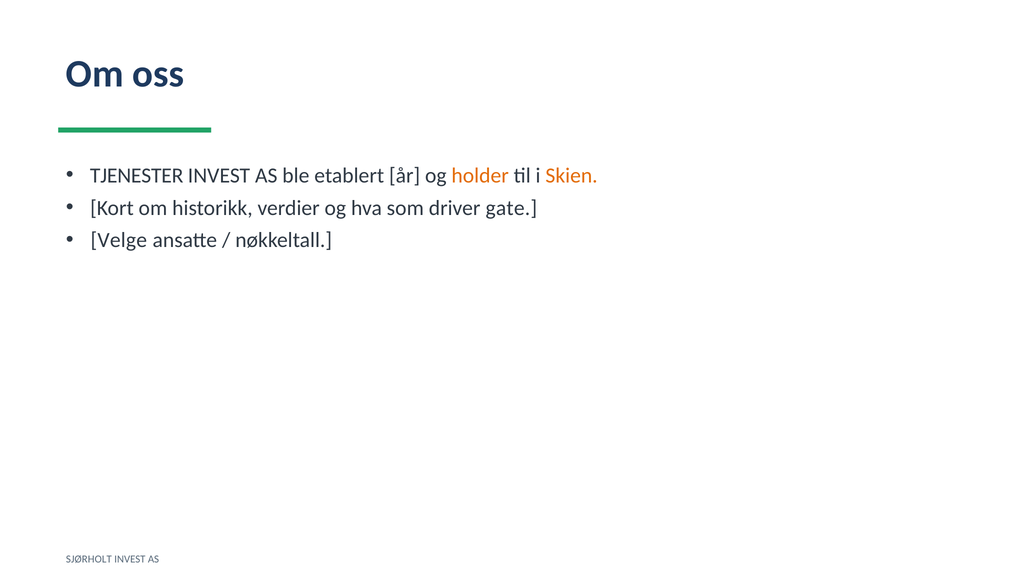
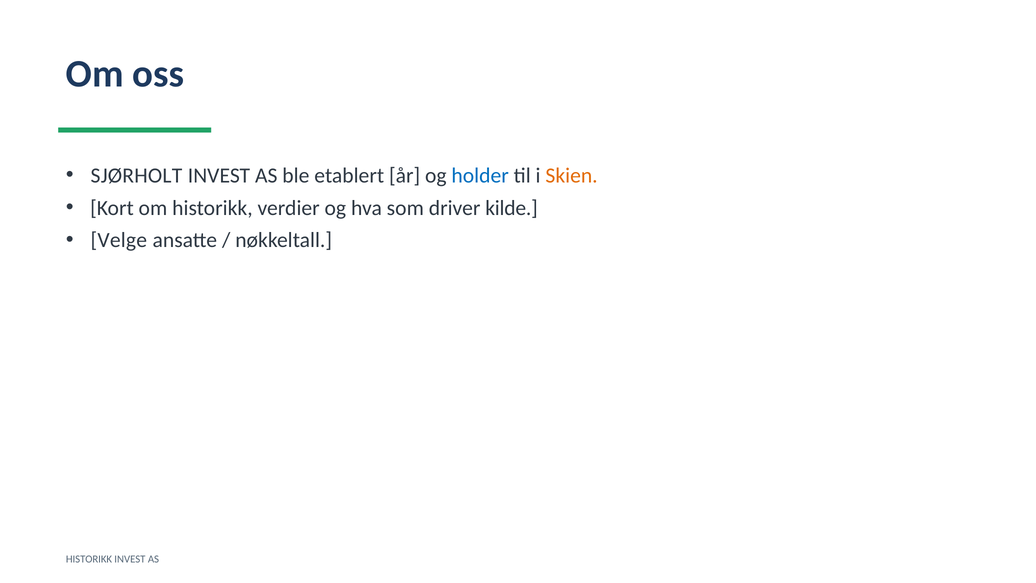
TJENESTER: TJENESTER -> SJØRHOLT
holder colour: orange -> blue
gate: gate -> kilde
SJØRHOLT at (89, 559): SJØRHOLT -> HISTORIKK
